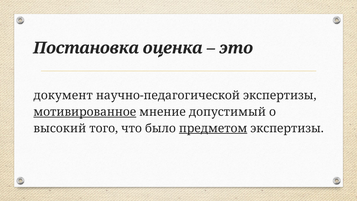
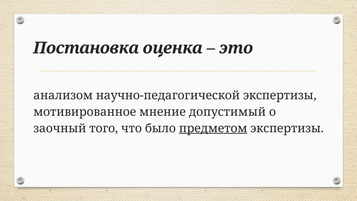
документ: документ -> анализом
мотивированное underline: present -> none
высокий: высокий -> заочный
